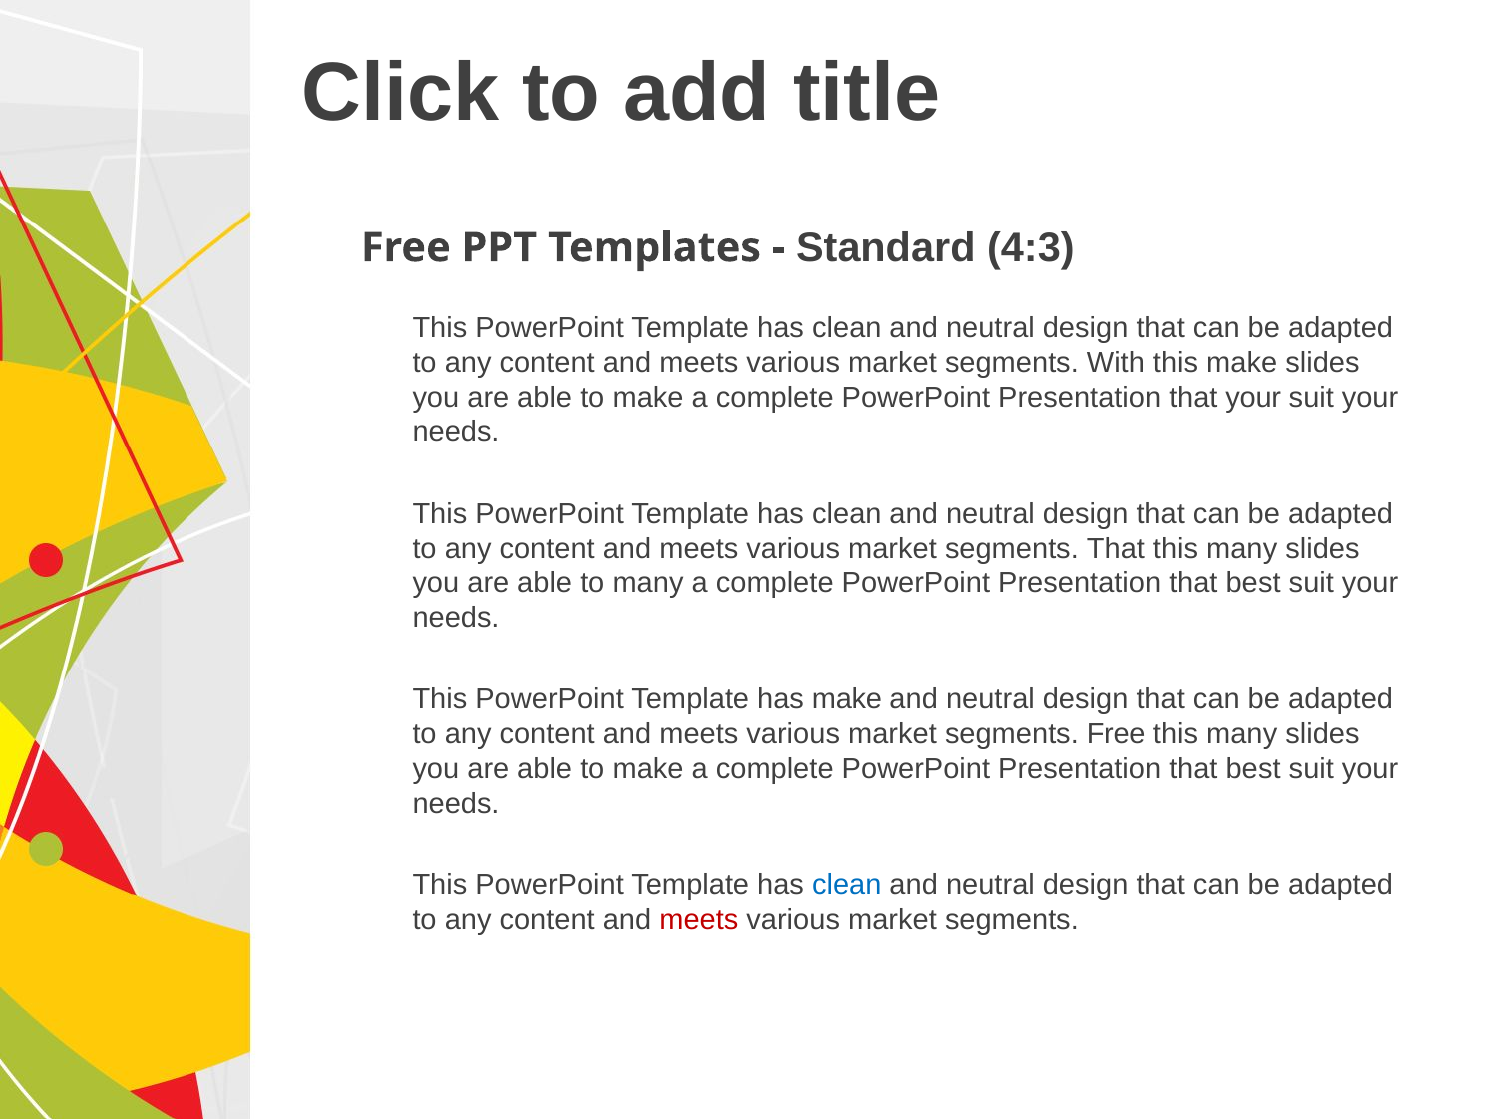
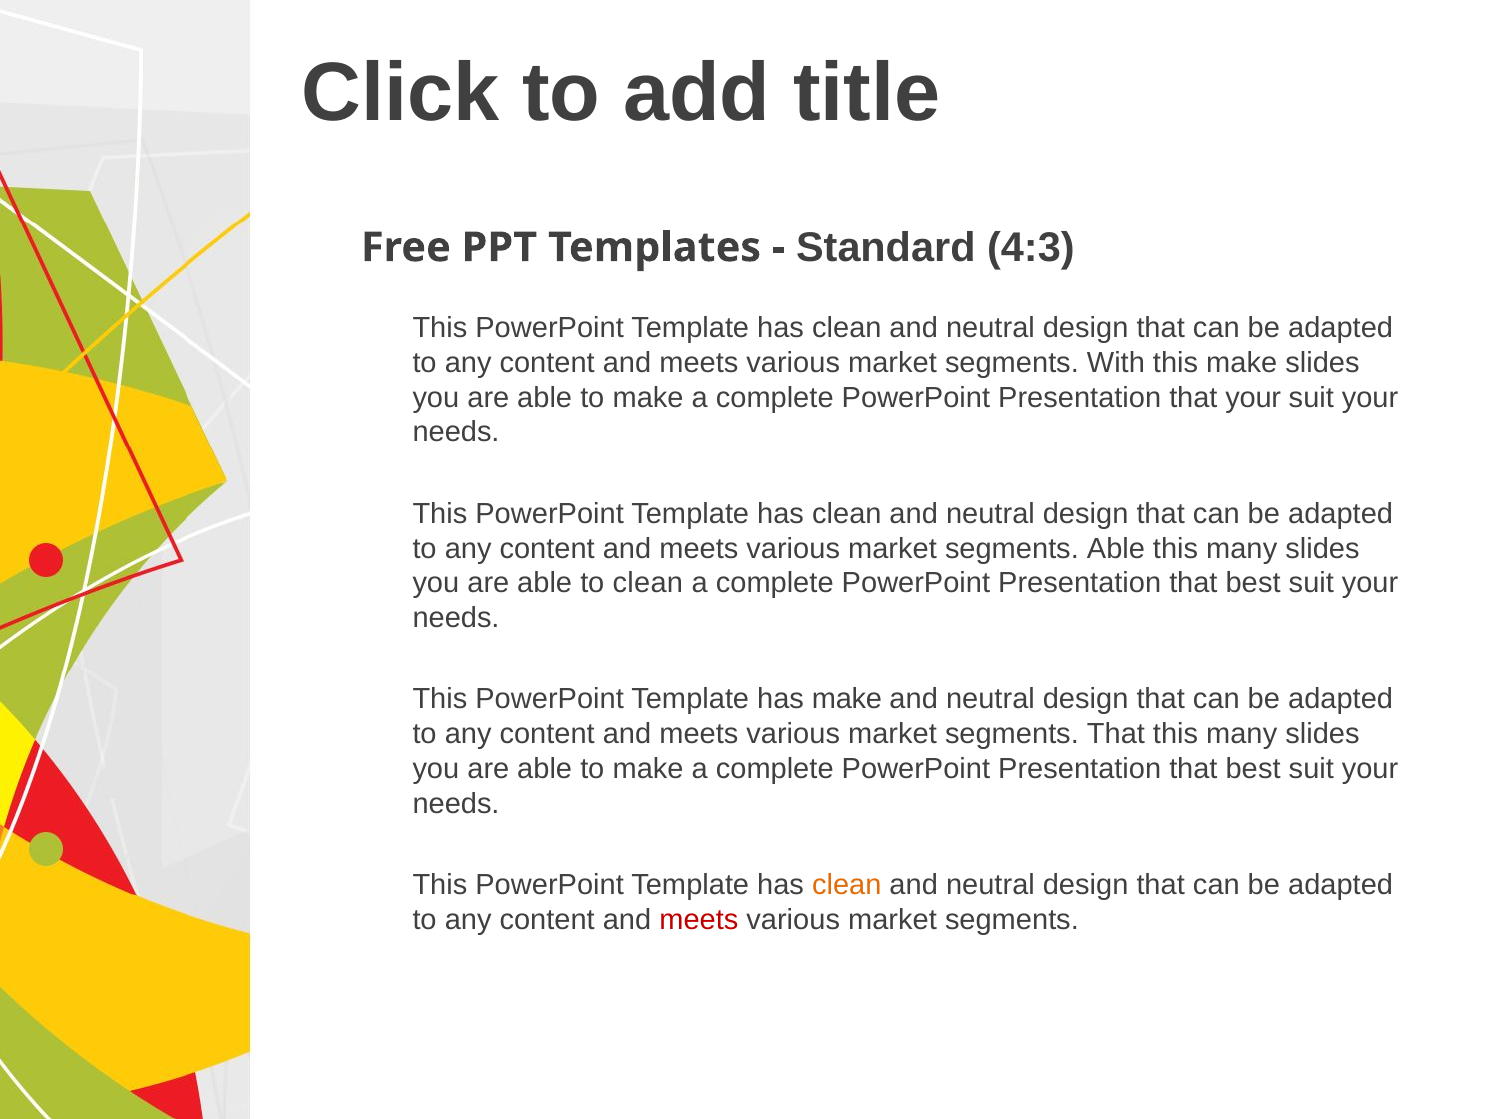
segments That: That -> Able
to many: many -> clean
segments Free: Free -> That
clean at (847, 885) colour: blue -> orange
